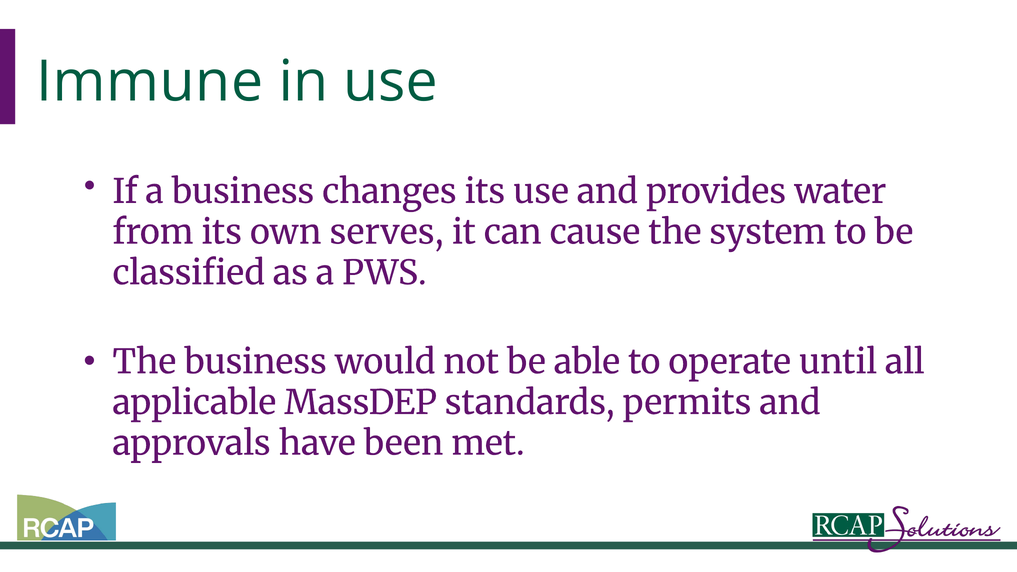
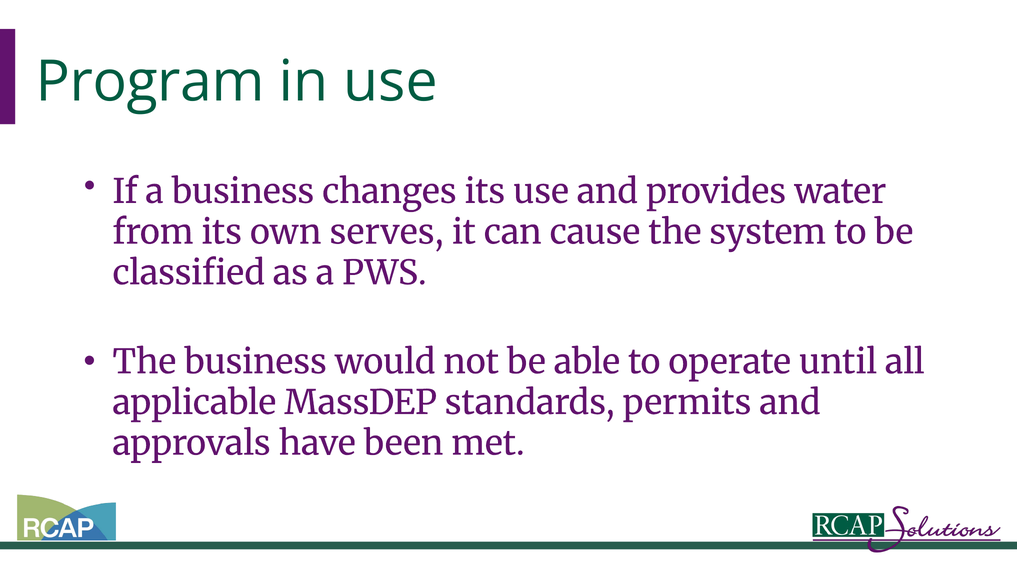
Immune: Immune -> Program
